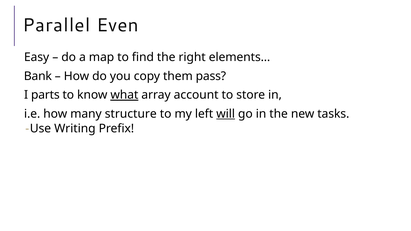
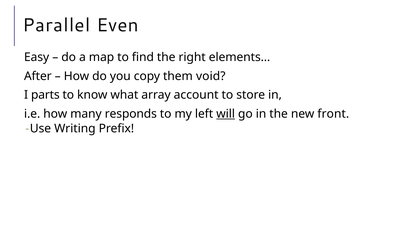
Bank: Bank -> After
pass: pass -> void
what underline: present -> none
structure: structure -> responds
tasks: tasks -> front
